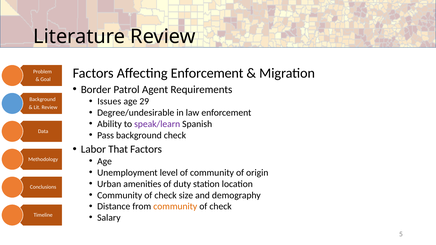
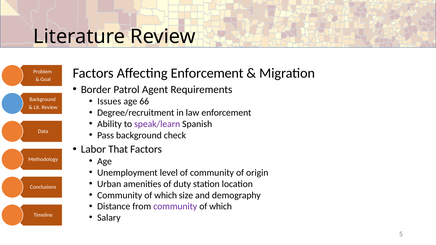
29: 29 -> 66
Degree/undesirable: Degree/undesirable -> Degree/recruitment
check at (166, 195): check -> which
community at (175, 207) colour: orange -> purple
check at (221, 207): check -> which
